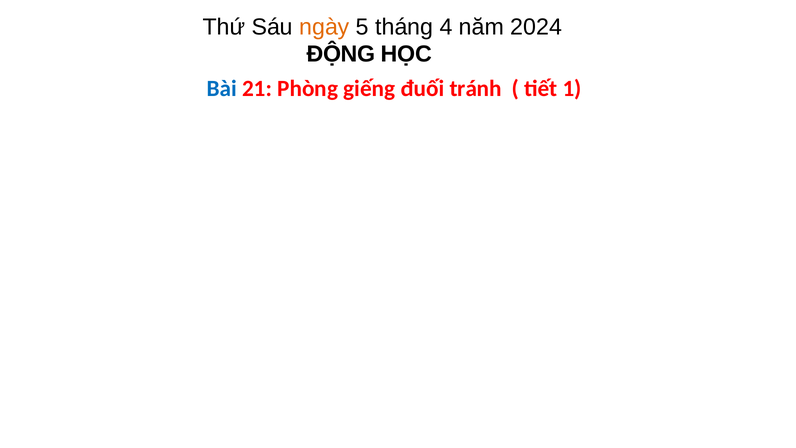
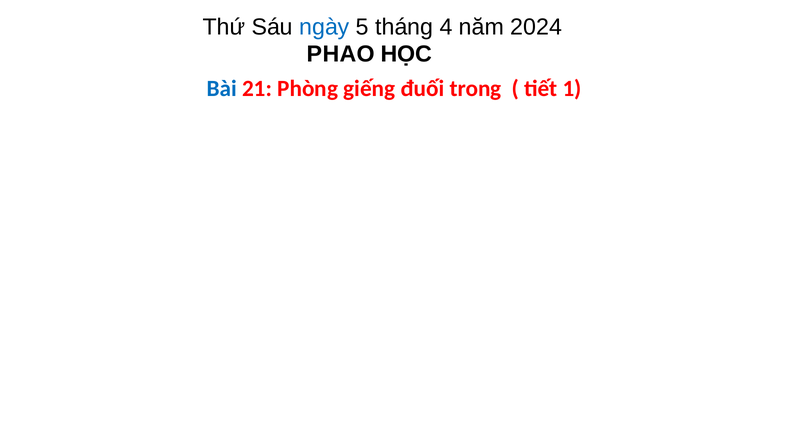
ngày colour: orange -> blue
ĐỘNG: ĐỘNG -> PHAO
tránh: tránh -> trong
